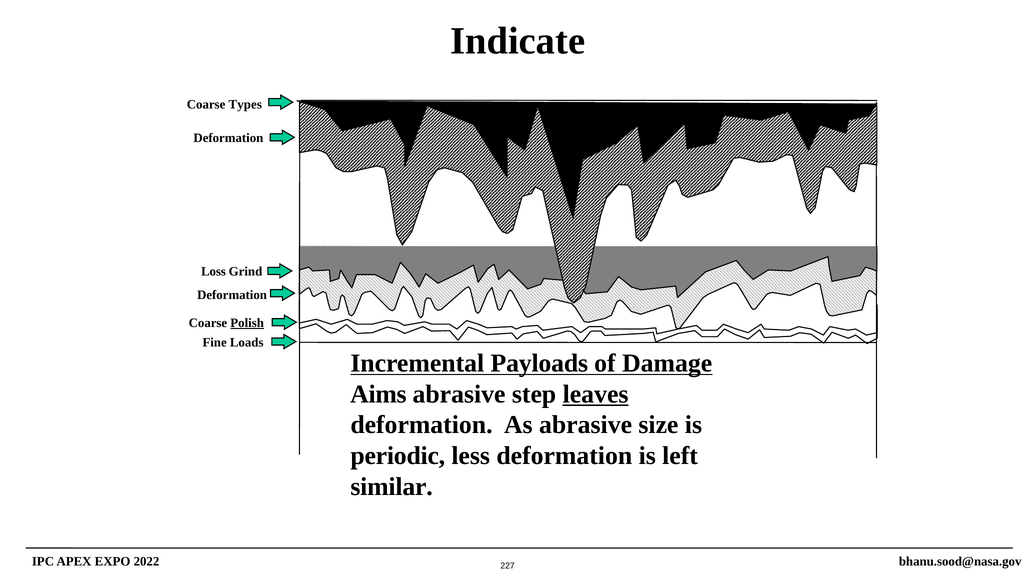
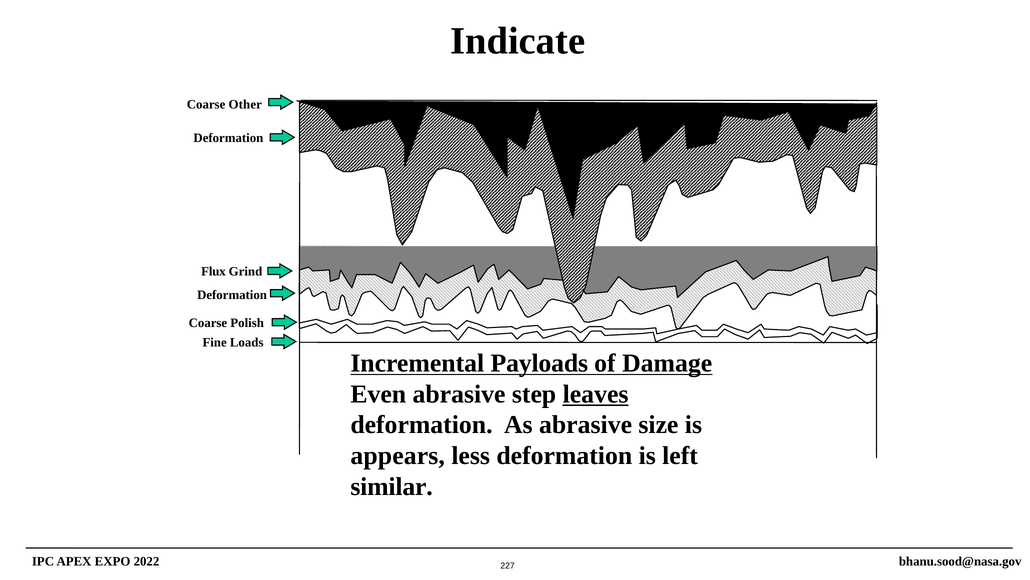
Types: Types -> Other
Loss: Loss -> Flux
Polish underline: present -> none
Aims: Aims -> Even
periodic: periodic -> appears
